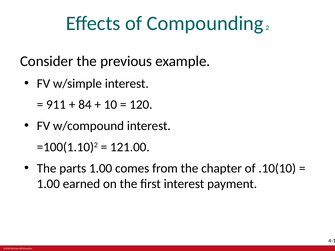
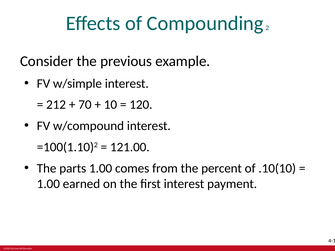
911: 911 -> 212
84: 84 -> 70
chapter: chapter -> percent
